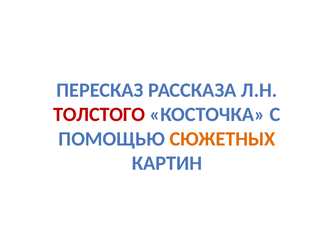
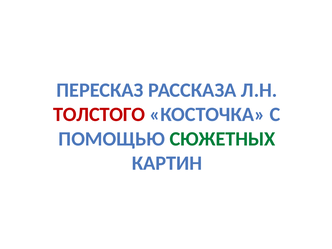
СЮЖЕТНЫХ colour: orange -> green
